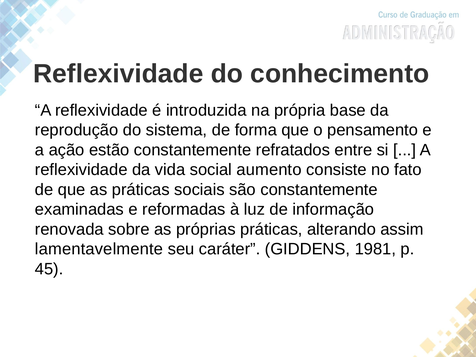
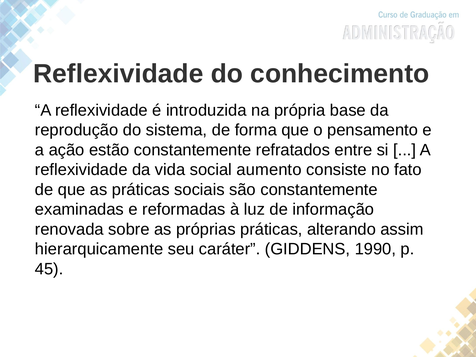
lamentavelmente: lamentavelmente -> hierarquicamente
1981: 1981 -> 1990
